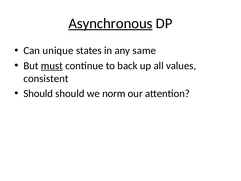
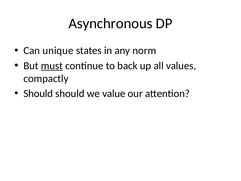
Asynchronous underline: present -> none
same: same -> norm
consistent: consistent -> compactly
norm: norm -> value
